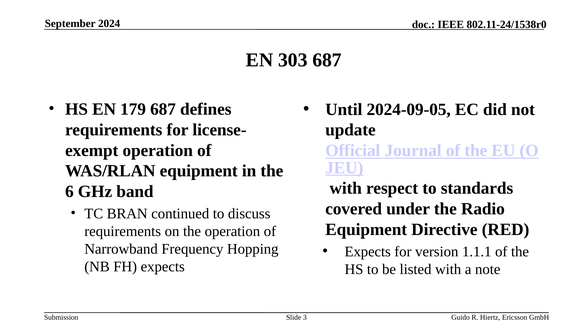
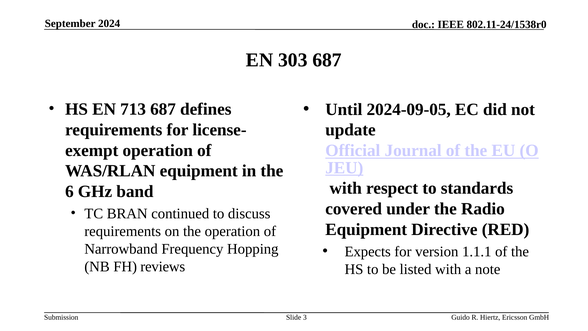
179: 179 -> 713
FH expects: expects -> reviews
